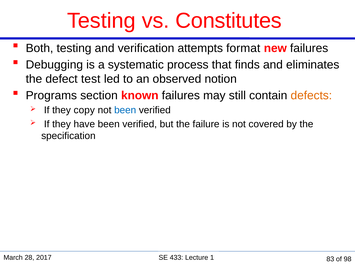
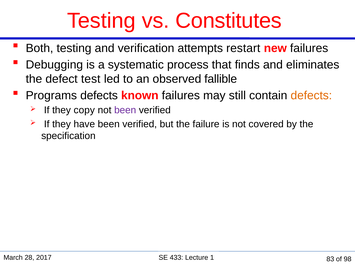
format: format -> restart
notion: notion -> fallible
Programs section: section -> defects
been at (125, 110) colour: blue -> purple
